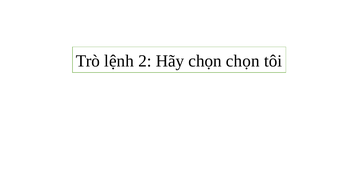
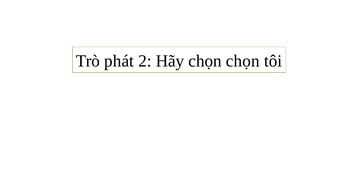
lệnh: lệnh -> phát
